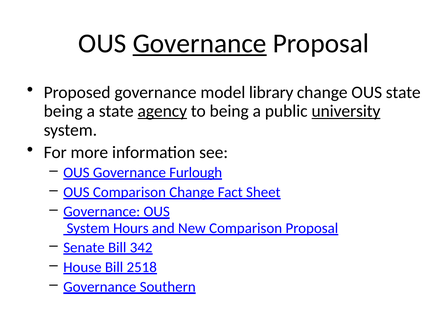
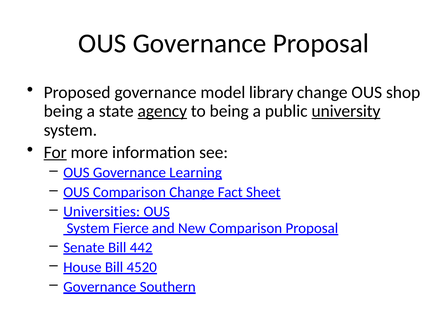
Governance at (200, 43) underline: present -> none
OUS state: state -> shop
For underline: none -> present
Furlough: Furlough -> Learning
Governance at (102, 212): Governance -> Universities
Hours: Hours -> Fierce
342: 342 -> 442
2518: 2518 -> 4520
